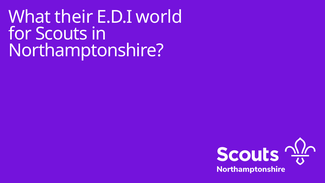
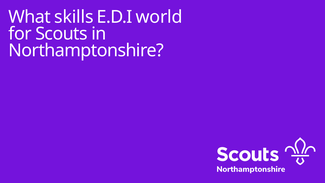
their: their -> skills
